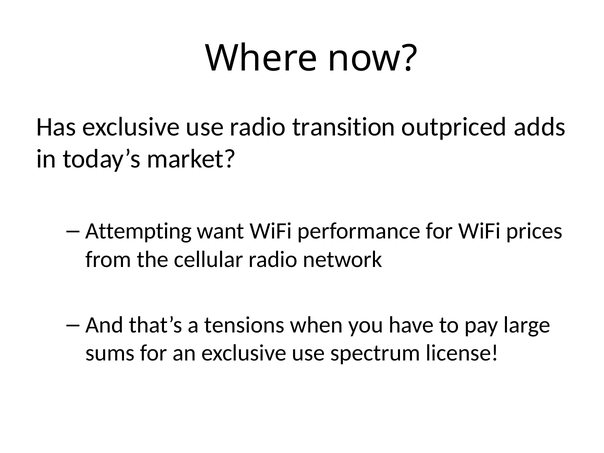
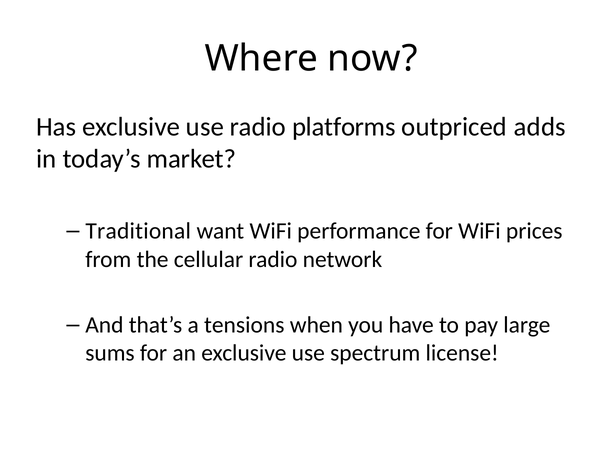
transition: transition -> platforms
Attempting: Attempting -> Traditional
